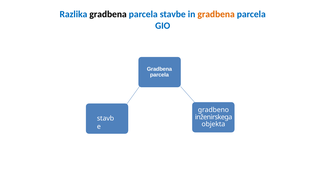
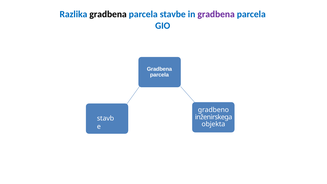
gradbena at (216, 14) colour: orange -> purple
